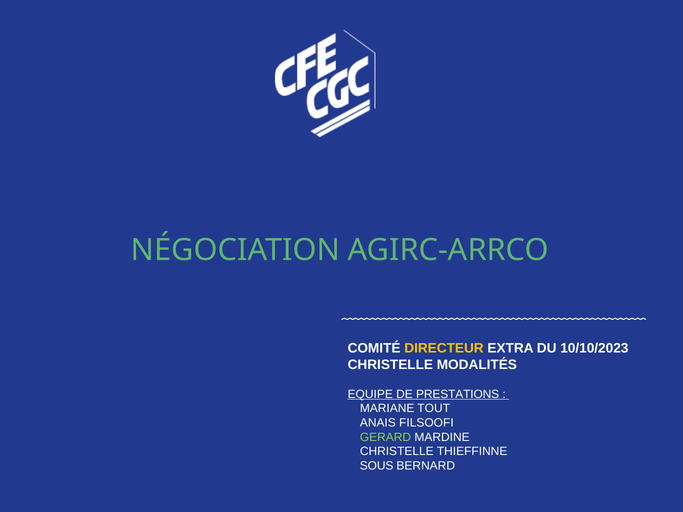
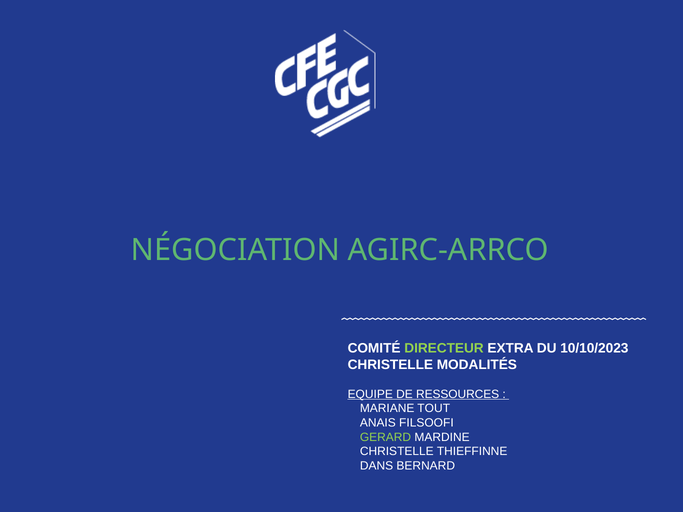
DIRECTEUR colour: yellow -> light green
PRESTATIONS: PRESTATIONS -> RESSOURCES
SOUS: SOUS -> DANS
